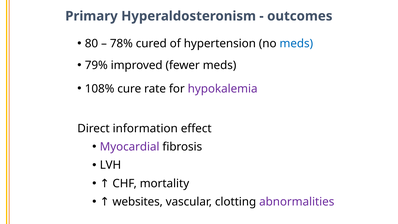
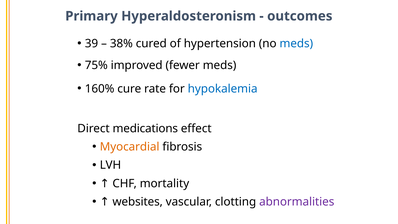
80: 80 -> 39
78%: 78% -> 38%
79%: 79% -> 75%
108%: 108% -> 160%
hypokalemia colour: purple -> blue
information: information -> medications
Myocardial colour: purple -> orange
